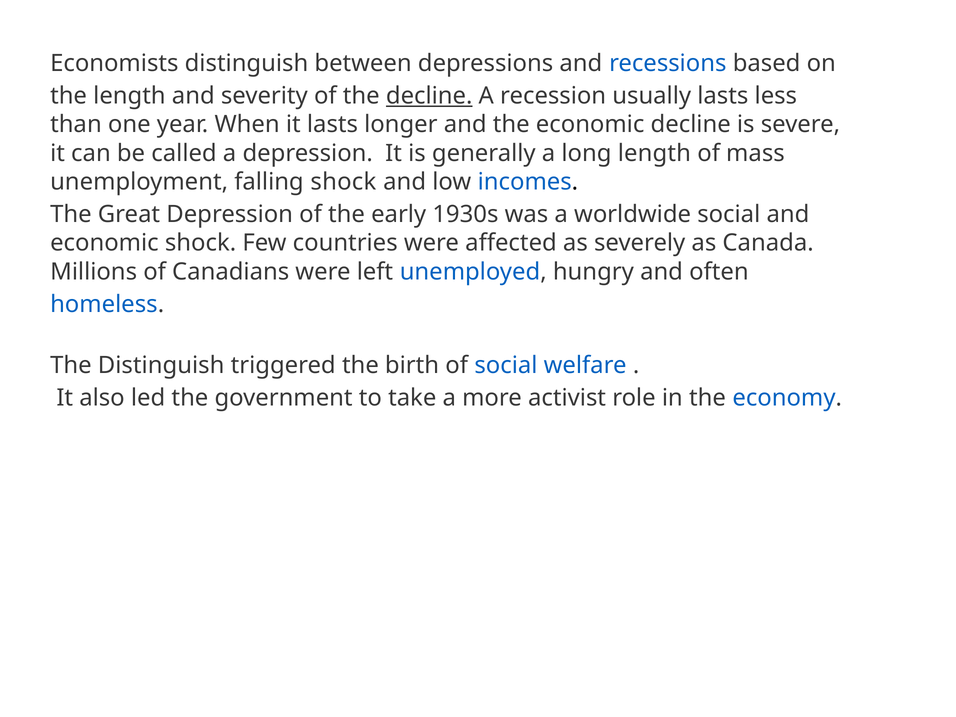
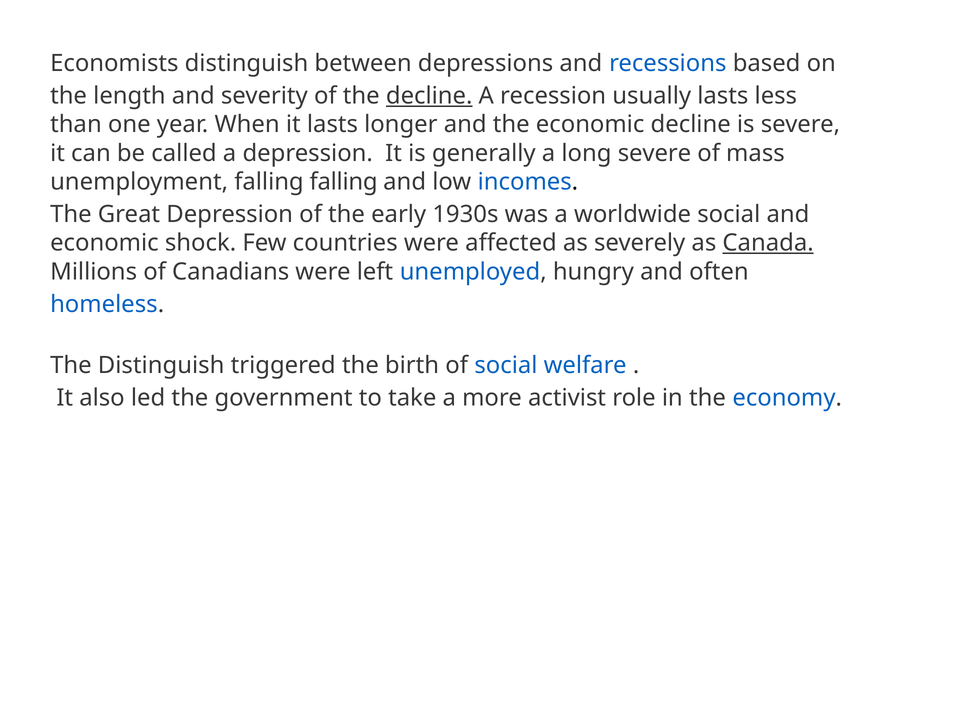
long length: length -> severe
falling shock: shock -> falling
Canada underline: none -> present
